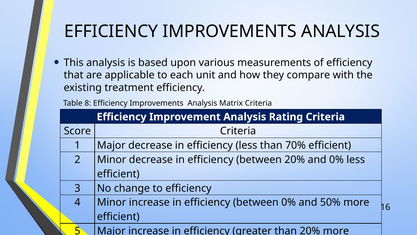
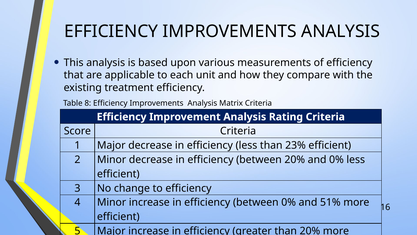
70%: 70% -> 23%
50%: 50% -> 51%
